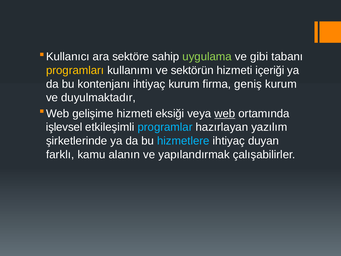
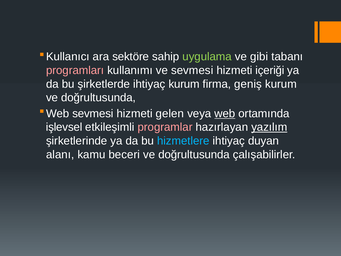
programları colour: yellow -> pink
ve sektörün: sektörün -> sevmesi
kontenjanı: kontenjanı -> şirketlerde
duyulmaktadır at (98, 98): duyulmaktadır -> doğrultusunda
gelişime at (93, 113): gelişime -> sevmesi
eksiği: eksiği -> gelen
programlar colour: light blue -> pink
yazılım underline: none -> present
farklı: farklı -> alanı
alanın: alanın -> beceri
yapılandırmak at (194, 154): yapılandırmak -> doğrultusunda
